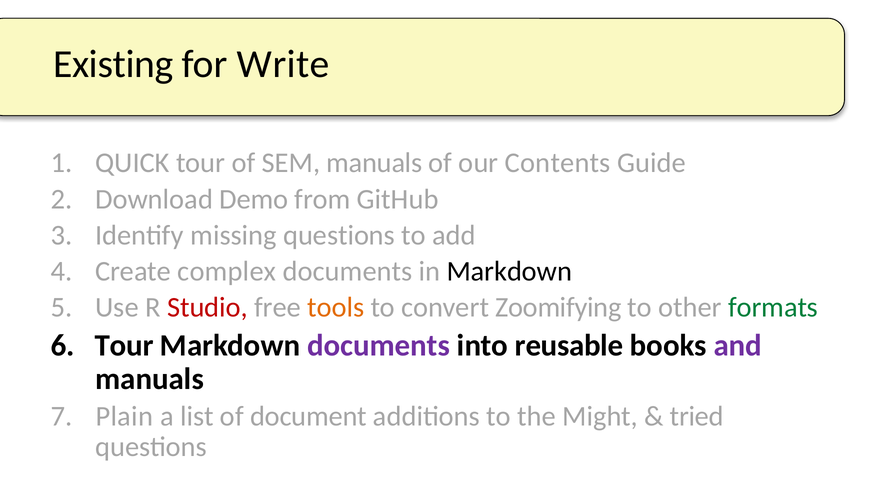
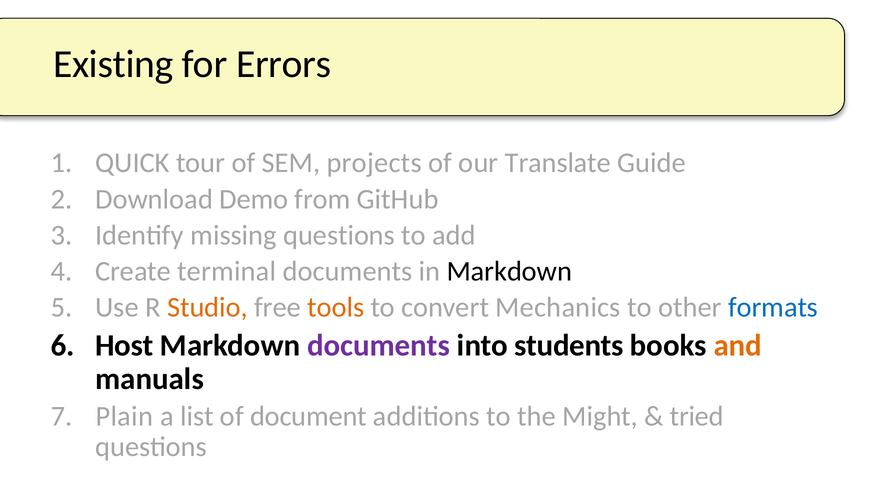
Write: Write -> Errors
SEM manuals: manuals -> projects
Contents: Contents -> Translate
complex: complex -> terminal
Studio colour: red -> orange
Zoomifying: Zoomifying -> Mechanics
formats colour: green -> blue
Tour at (124, 346): Tour -> Host
reusable: reusable -> students
and colour: purple -> orange
